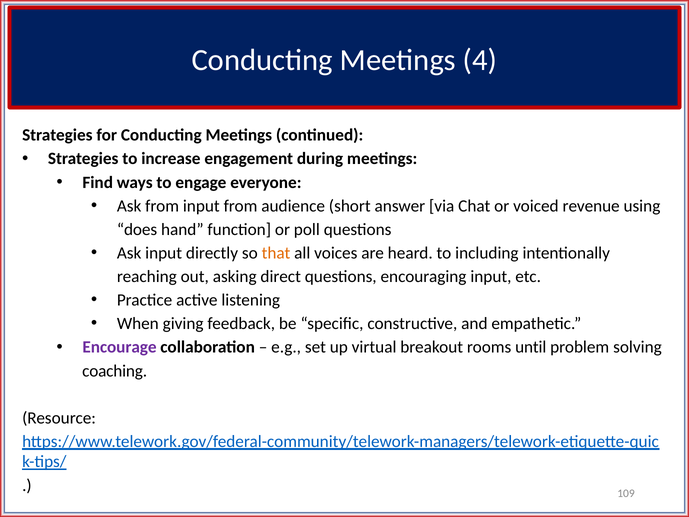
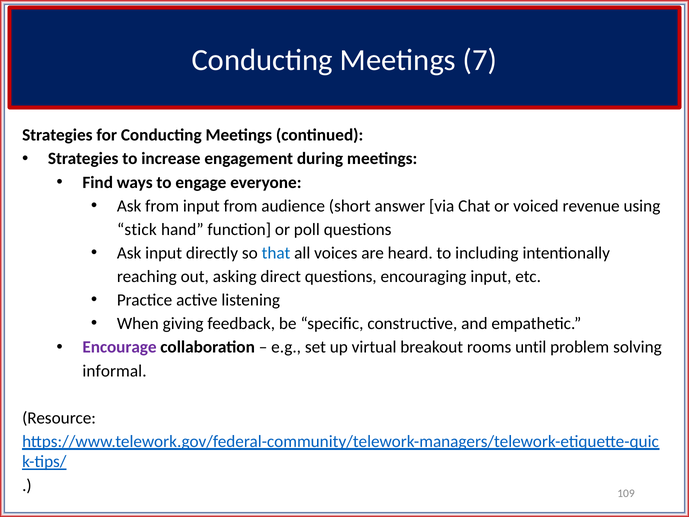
4: 4 -> 7
does: does -> stick
that colour: orange -> blue
coaching: coaching -> informal
